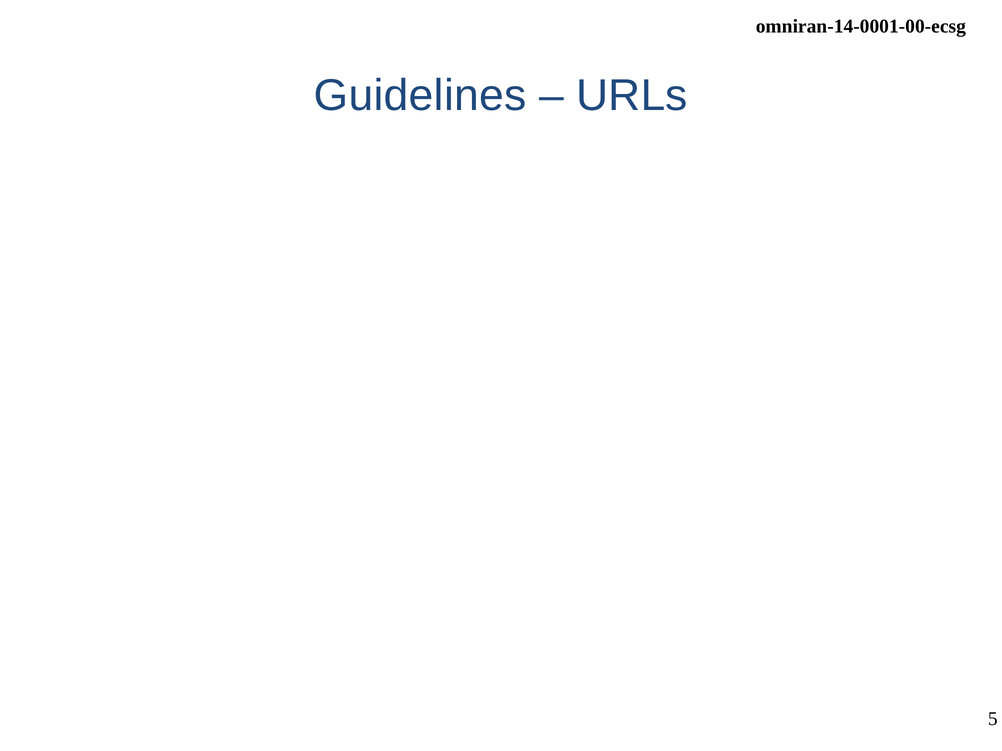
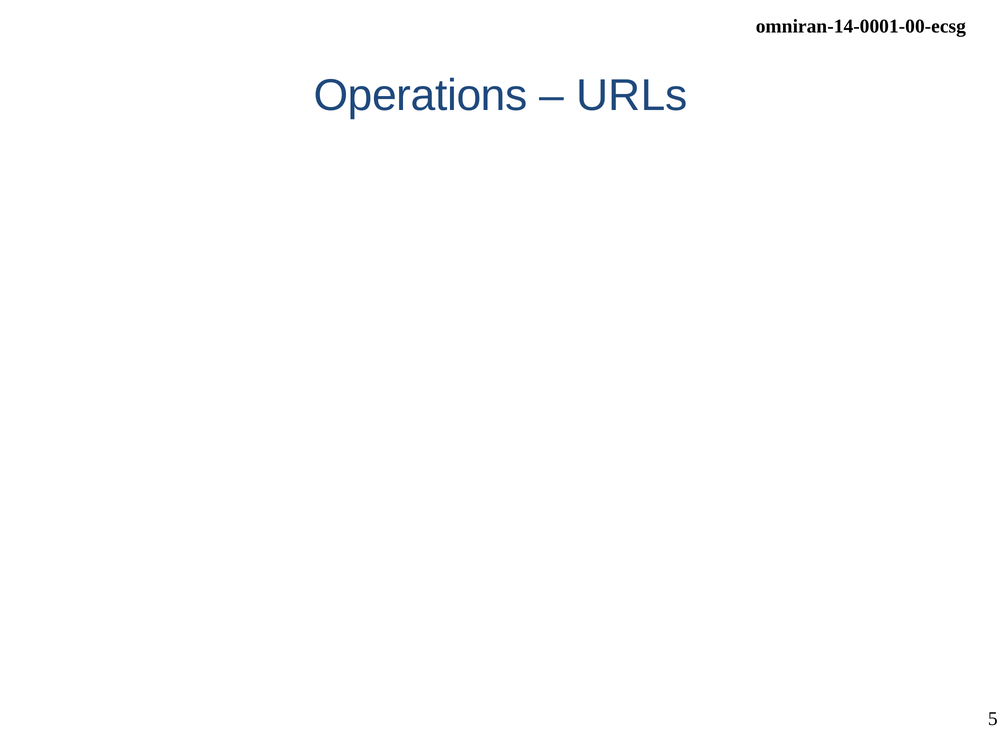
Guidelines at (420, 96): Guidelines -> Operations
